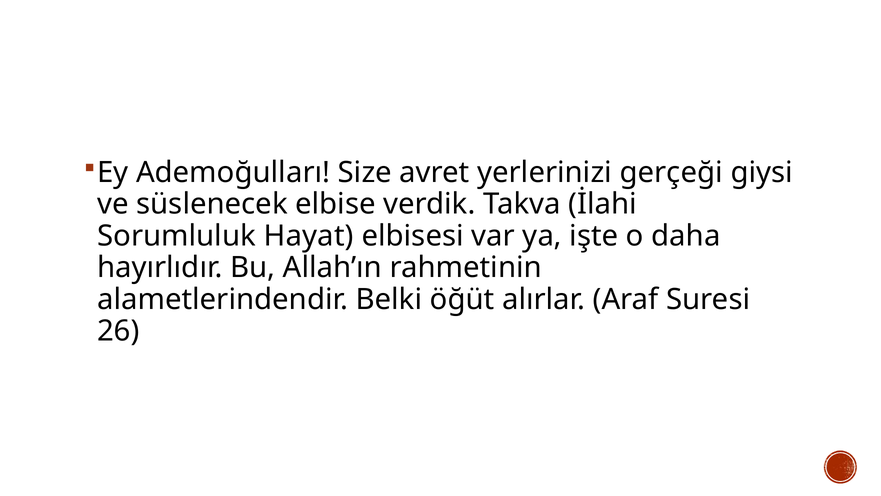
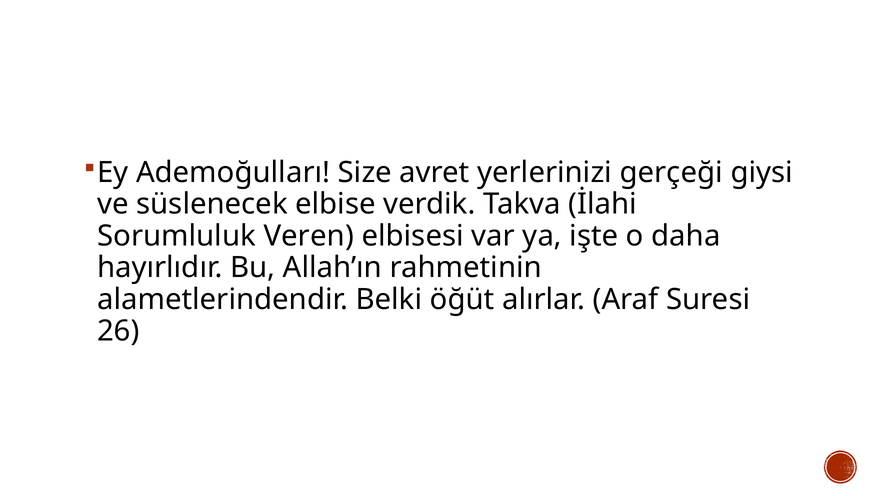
Hayat: Hayat -> Veren
